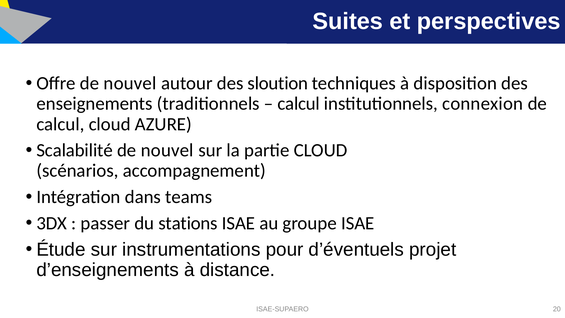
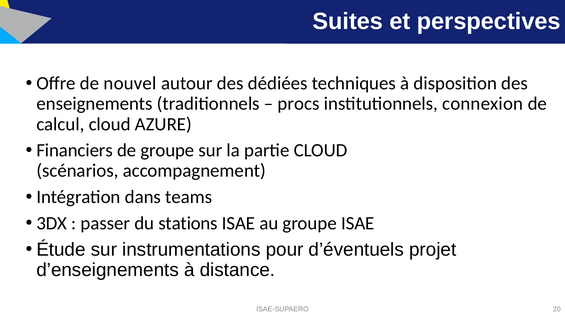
sloution: sloution -> dédiées
calcul at (299, 104): calcul -> procs
Scalabilité: Scalabilité -> Financiers
nouvel at (167, 150): nouvel -> groupe
